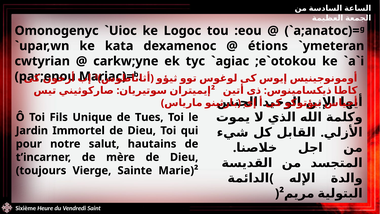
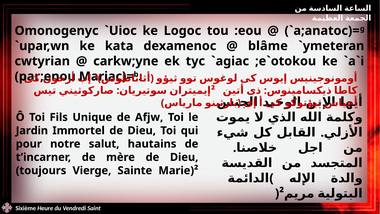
étions: étions -> blâme
Tues: Tues -> Afjw
